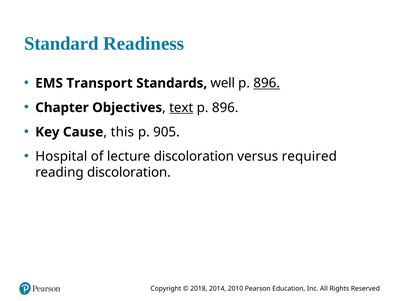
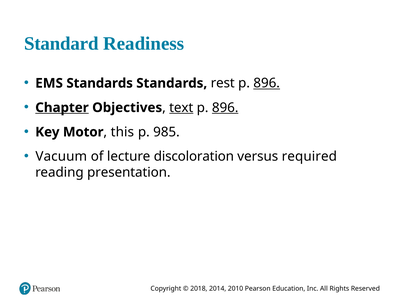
S Transport: Transport -> Standards
well: well -> rest
Chapter underline: none -> present
896 at (225, 108) underline: none -> present
Cause: Cause -> Motor
905: 905 -> 985
Hospital: Hospital -> Vacuum
reading discoloration: discoloration -> presentation
